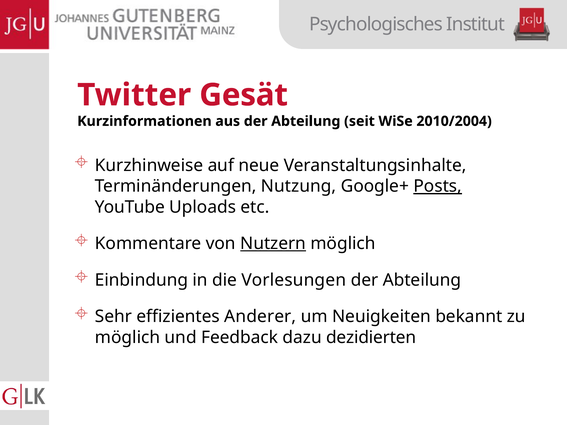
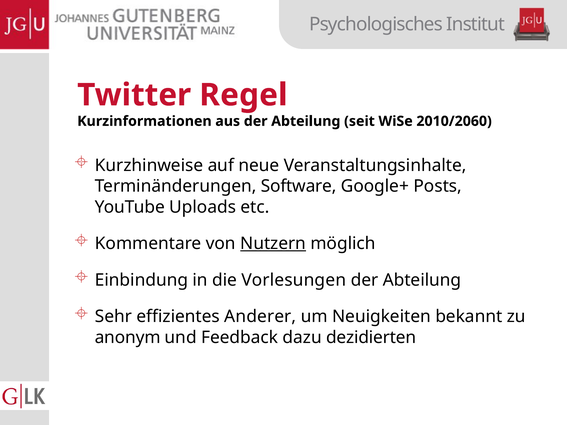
Gesät: Gesät -> Regel
2010/2004: 2010/2004 -> 2010/2060
Nutzung: Nutzung -> Software
Posts underline: present -> none
möglich at (128, 338): möglich -> anonym
